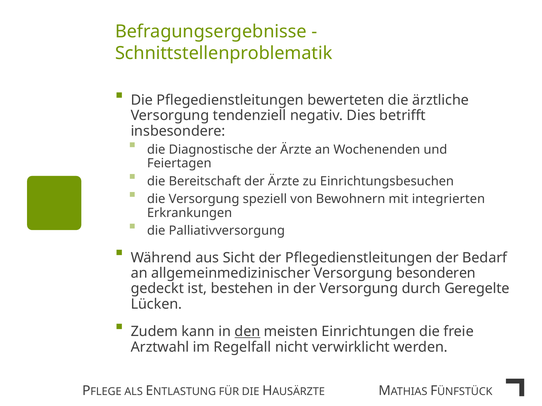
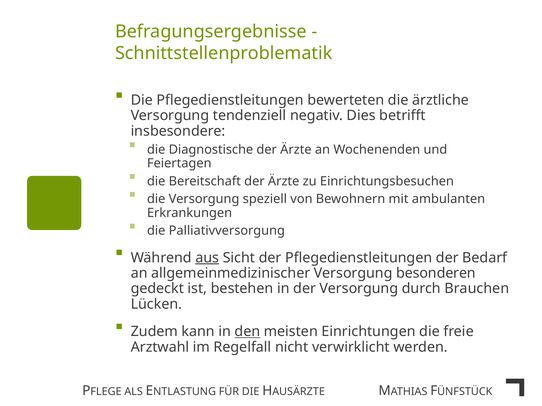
integrierten: integrierten -> ambulanten
aus underline: none -> present
Geregelte: Geregelte -> Brauchen
